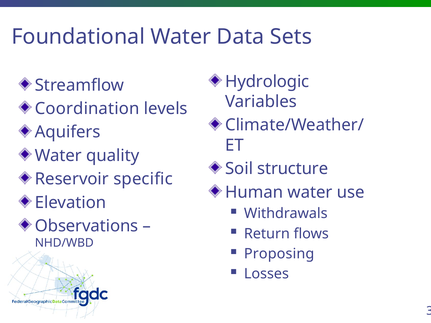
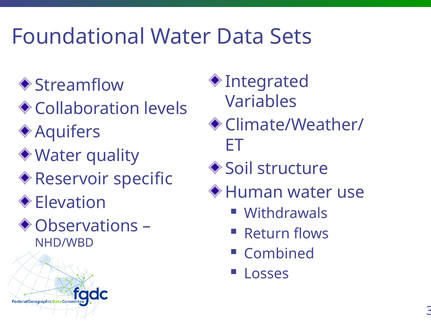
Hydrologic: Hydrologic -> Integrated
Coordination: Coordination -> Collaboration
Proposing: Proposing -> Combined
